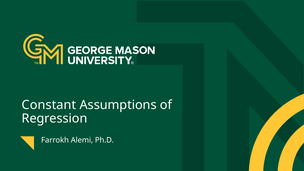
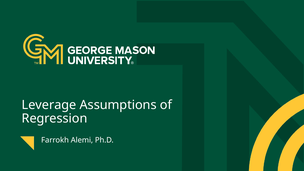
Constant: Constant -> Leverage
